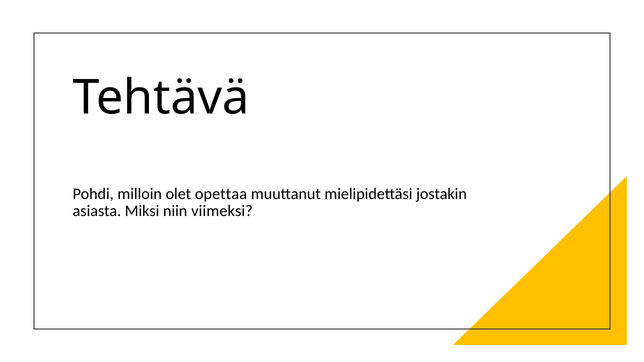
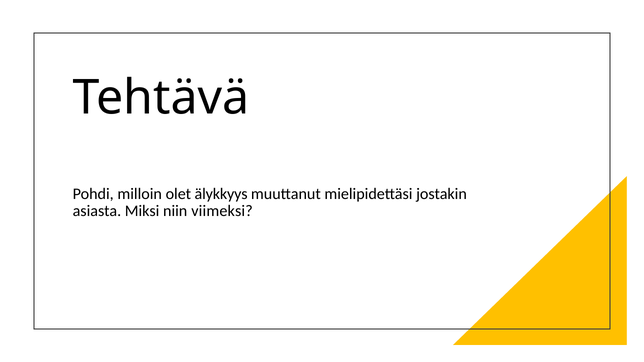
opettaa: opettaa -> älykkyys
